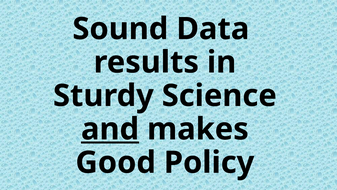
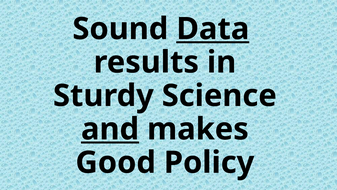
Data underline: none -> present
